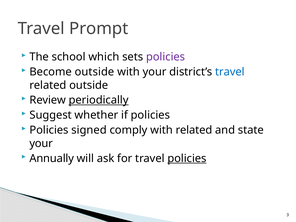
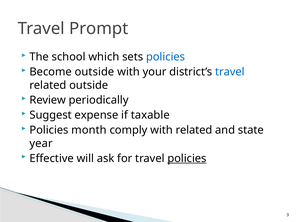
policies at (166, 57) colour: purple -> blue
periodically underline: present -> none
whether: whether -> expense
if policies: policies -> taxable
signed: signed -> month
your at (41, 143): your -> year
Annually: Annually -> Effective
